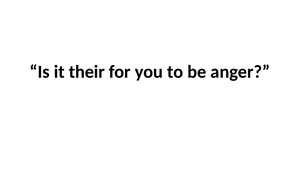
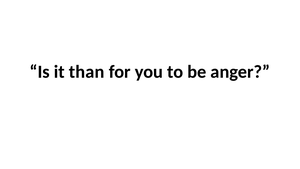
their: their -> than
